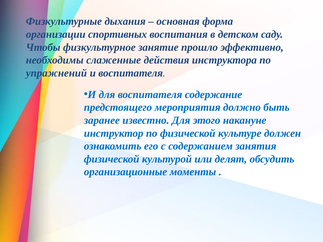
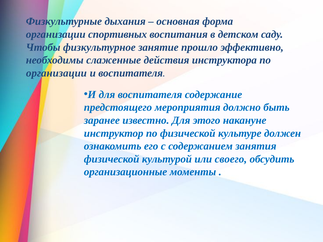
упражнений at (56, 73): упражнений -> организации
делят: делят -> своего
